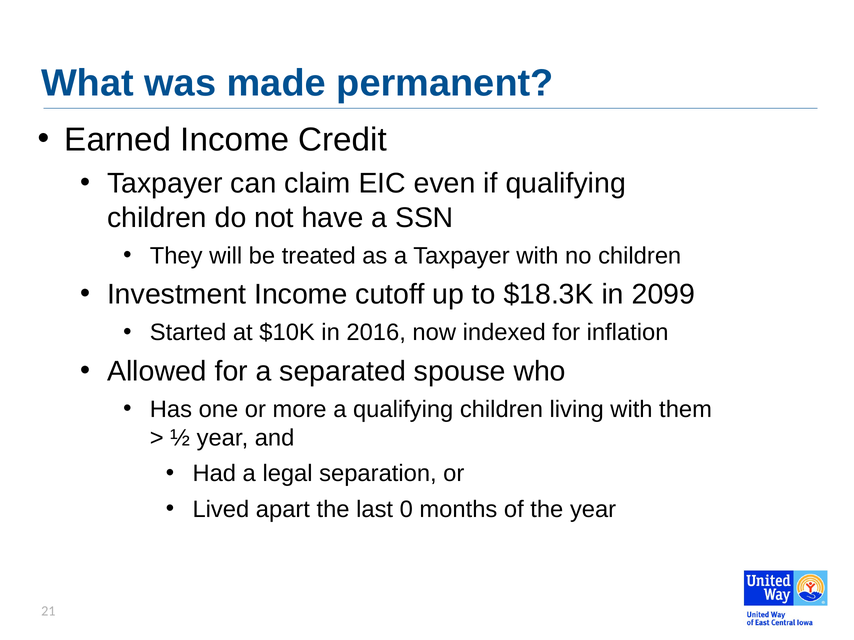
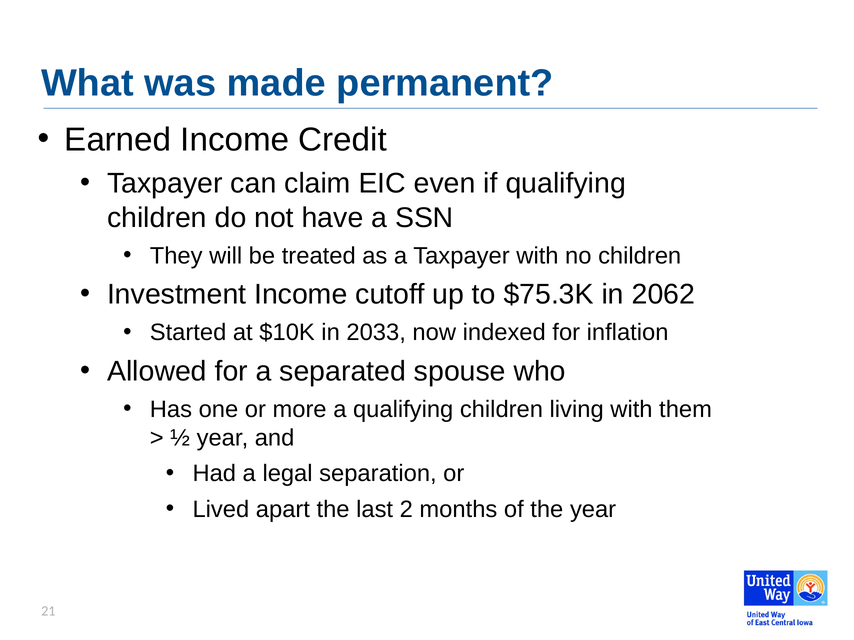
$18.3K: $18.3K -> $75.3K
2099: 2099 -> 2062
2016: 2016 -> 2033
0: 0 -> 2
